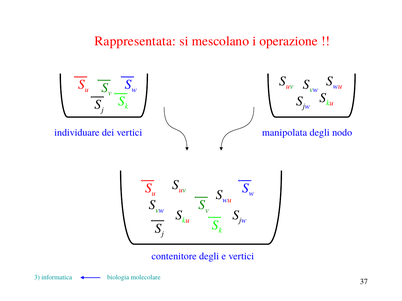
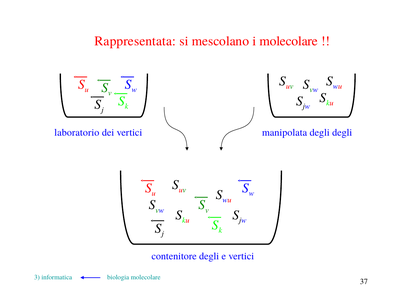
i operazione: operazione -> molecolare
individuare: individuare -> laboratorio
degli nodo: nodo -> degli
